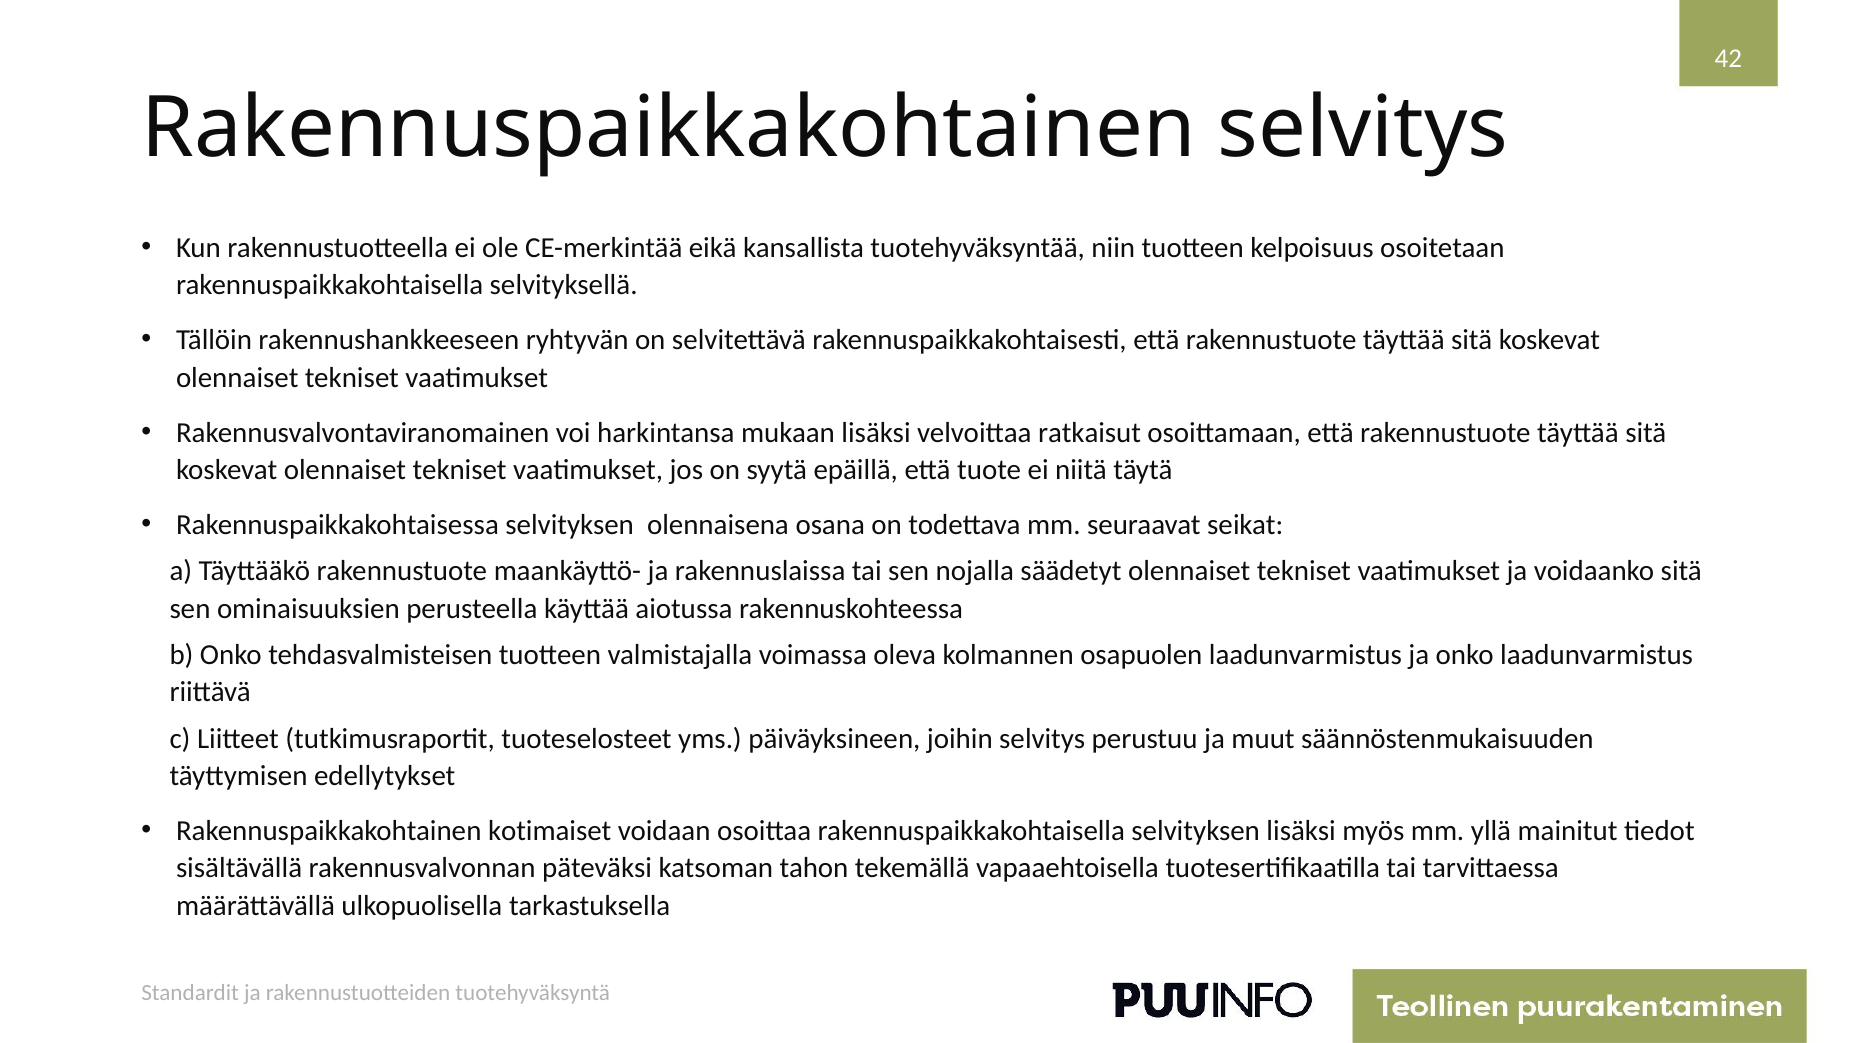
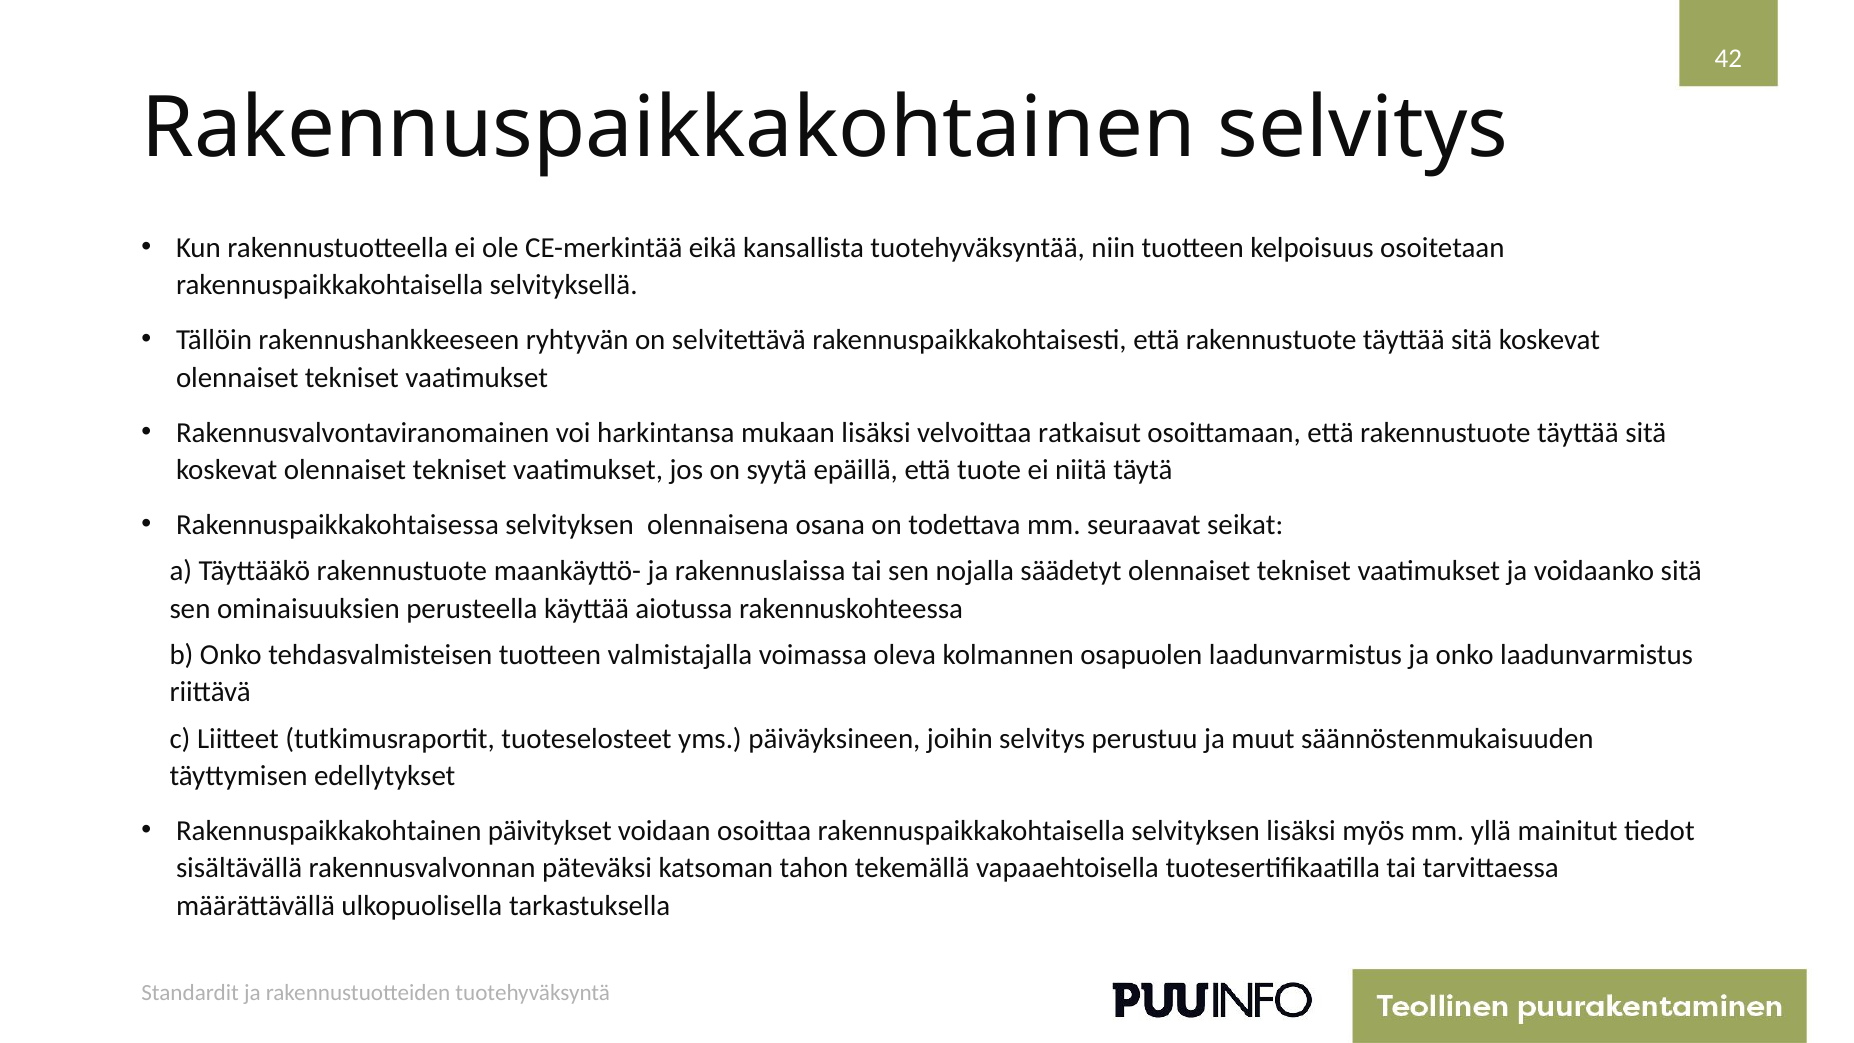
kotimaiset: kotimaiset -> päivitykset
